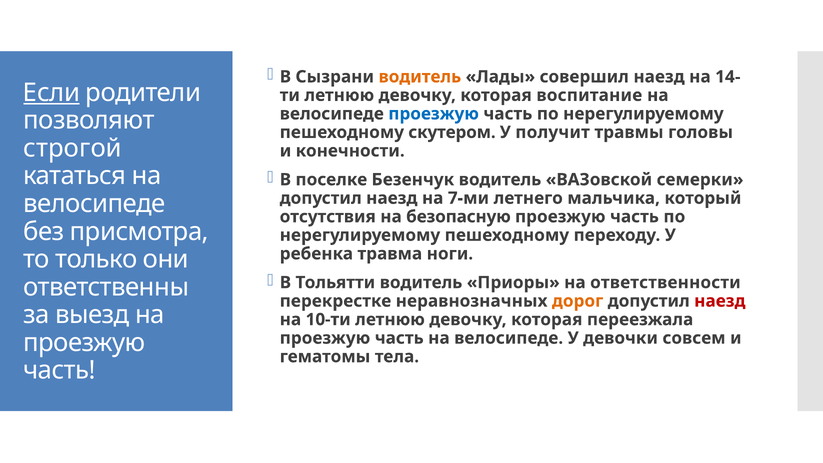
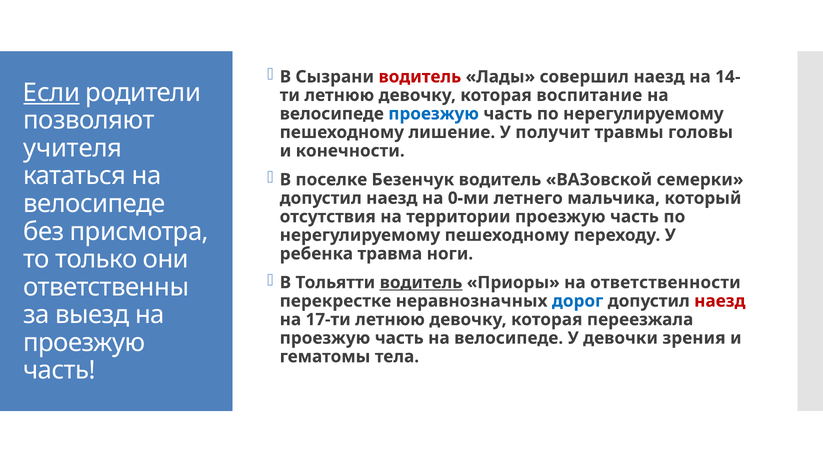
водитель at (420, 77) colour: orange -> red
скутером: скутером -> лишение
строгой: строгой -> учителя
7-ми: 7-ми -> 0-ми
безопасную: безопасную -> территории
водитель at (421, 282) underline: none -> present
дорог colour: orange -> blue
10-ти: 10-ти -> 17-ти
совсем: совсем -> зрения
